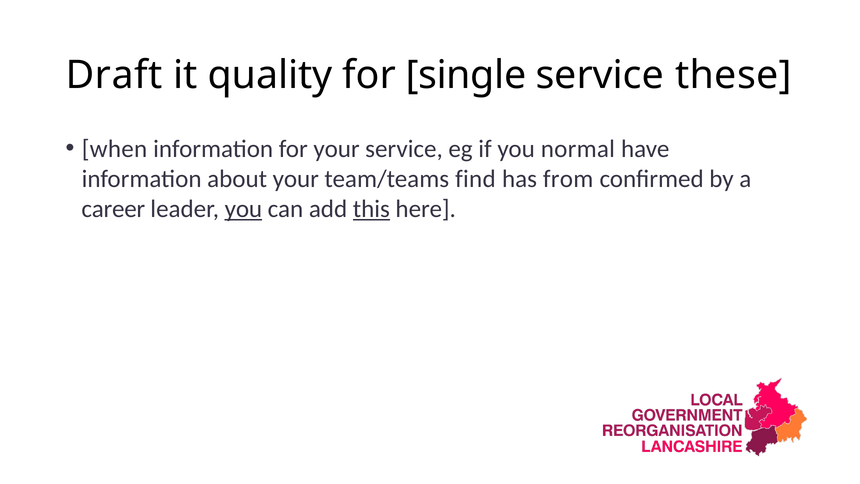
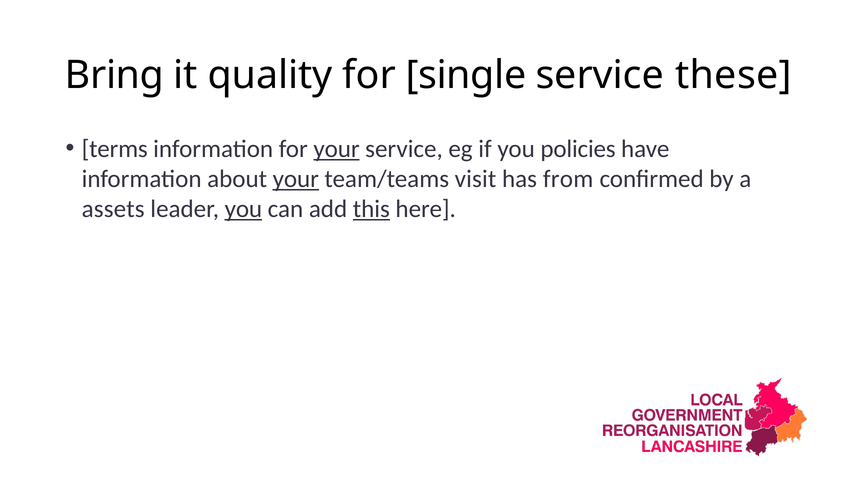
Draft: Draft -> Bring
when: when -> terms
your at (337, 149) underline: none -> present
normal: normal -> policies
your at (296, 179) underline: none -> present
find: find -> visit
career: career -> assets
